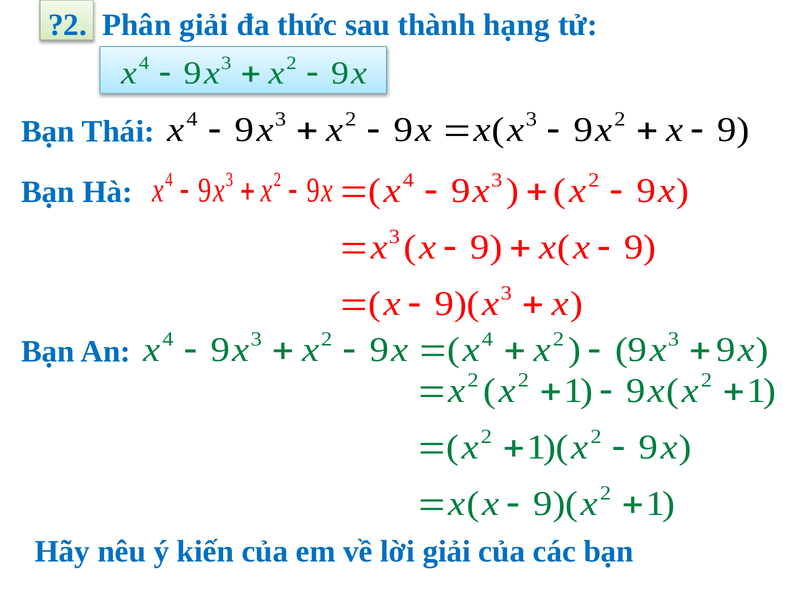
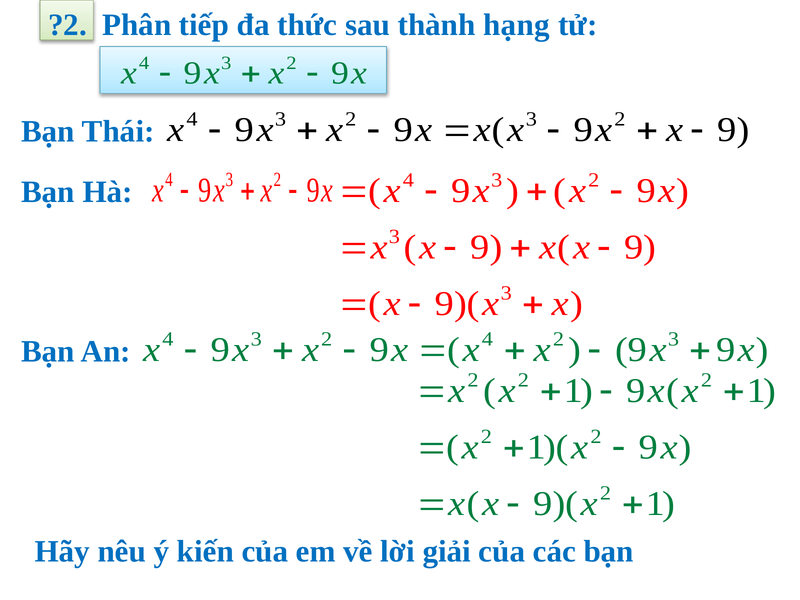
Phân giải: giải -> tiếp
